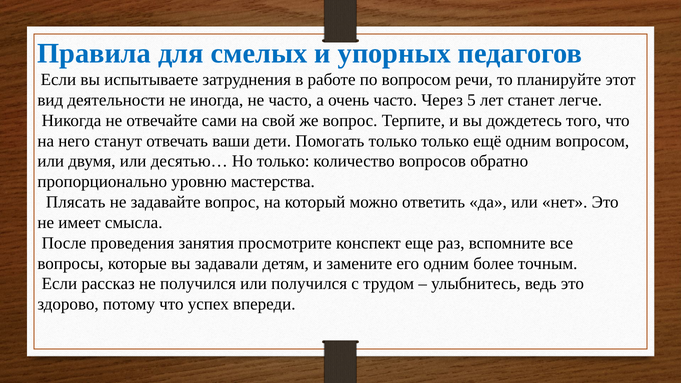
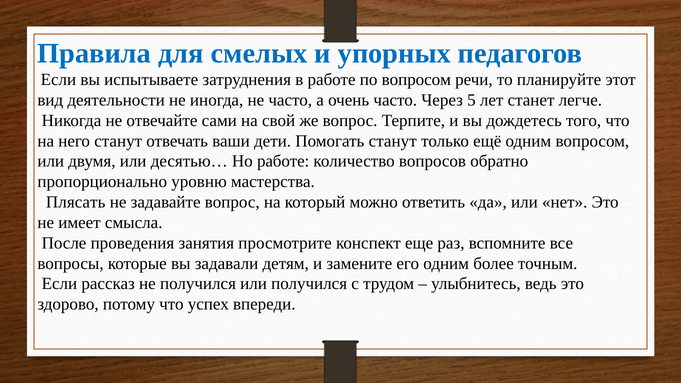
Помогать только: только -> станут
Но только: только -> работе
